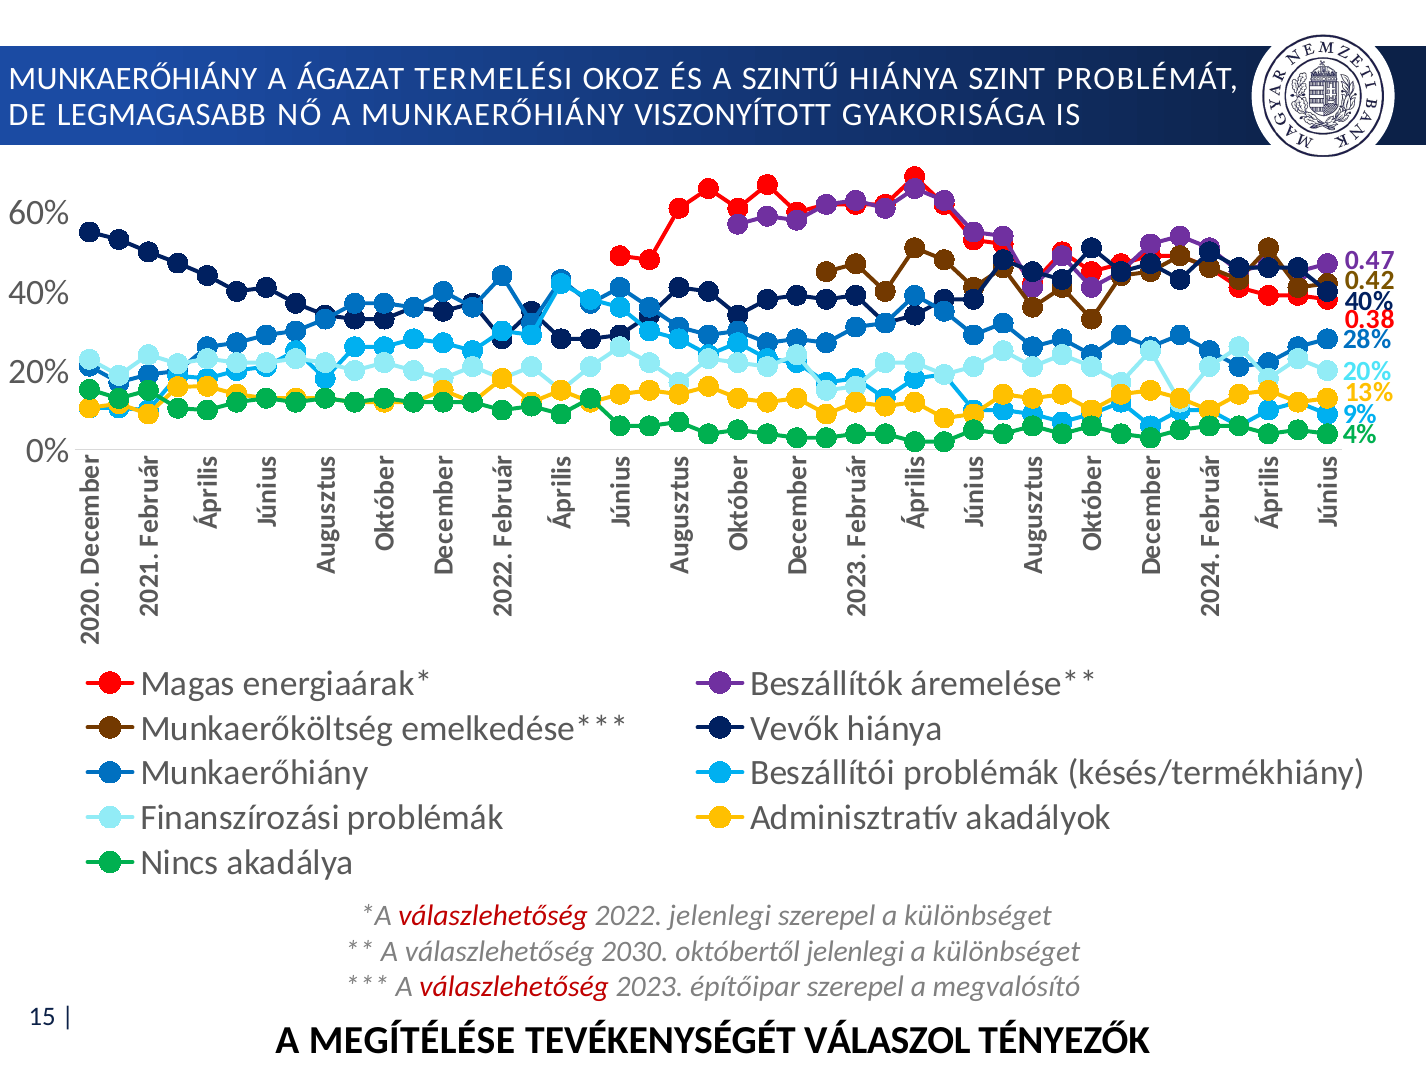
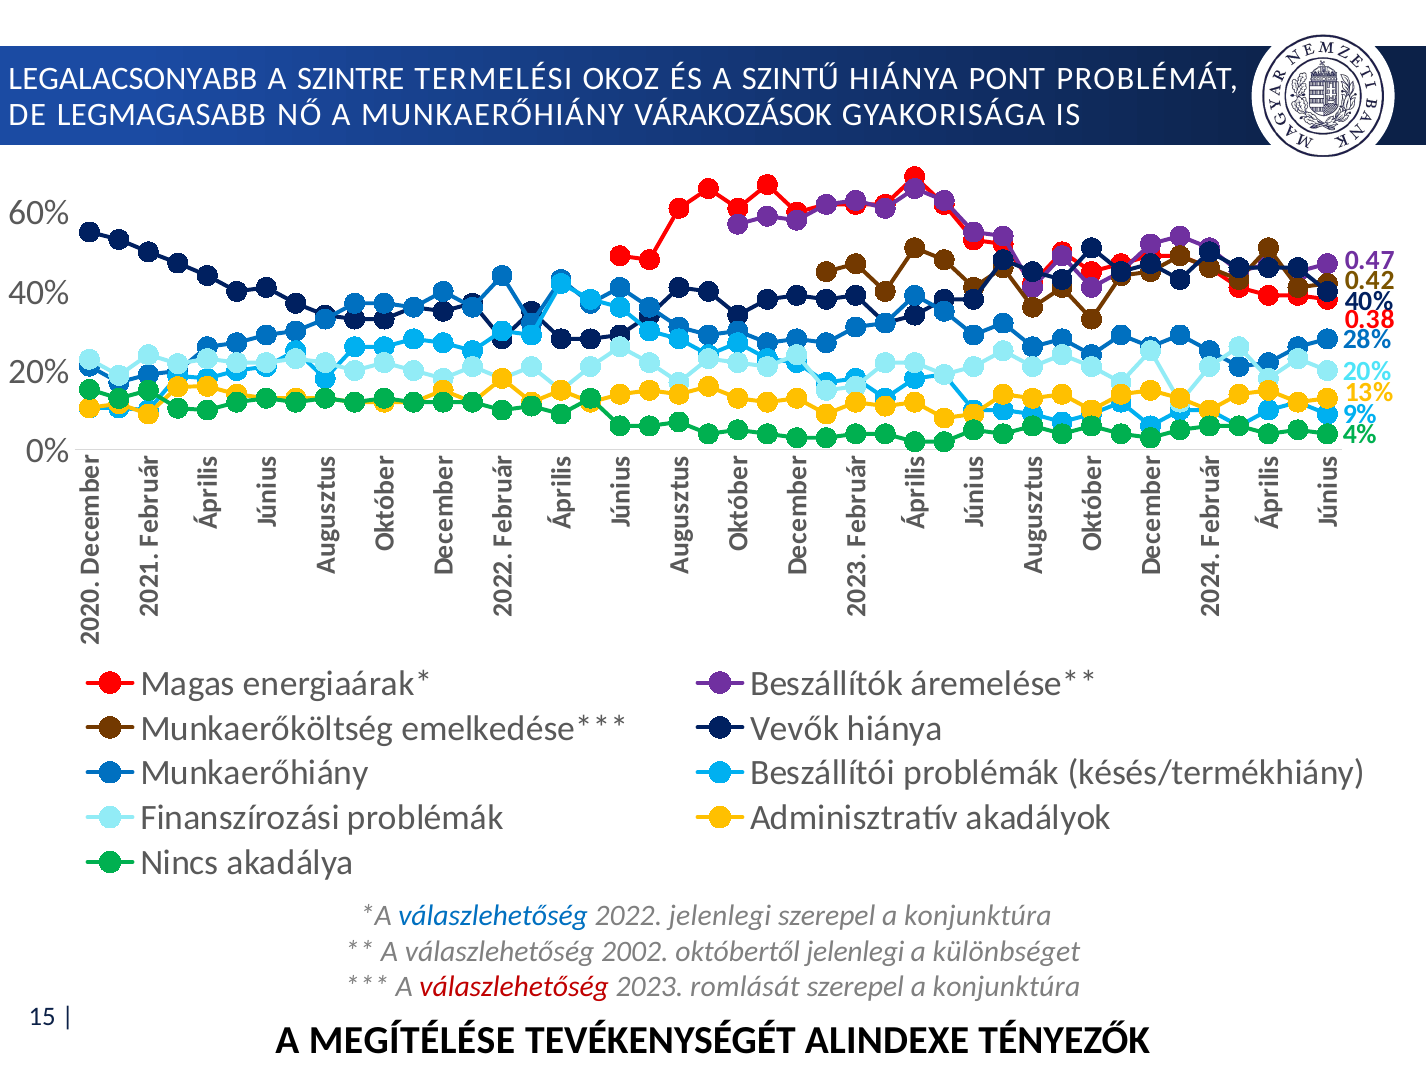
MUNKAERŐHIÁNY at (133, 79): MUNKAERŐHIÁNY -> LEGALACSONYABB
ÁGAZAT: ÁGAZAT -> SZINTRE
SZINT: SZINT -> PONT
VISZONYÍTOTT: VISZONYÍTOTT -> VÁRAKOZÁSOK
válaszlehetőség at (493, 916) colour: red -> blue
különbséget at (978, 916): különbséget -> konjunktúra
2030: 2030 -> 2002
építőipar: építőipar -> romlását
megvalósító at (1006, 988): megvalósító -> konjunktúra
VÁLASZOL: VÁLASZOL -> ALINDEXE
